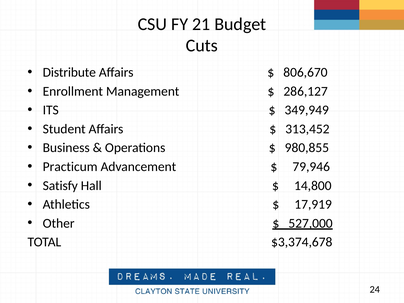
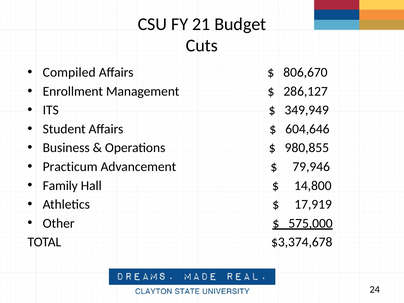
Distribute: Distribute -> Compiled
313,452: 313,452 -> 604,646
Satisfy: Satisfy -> Family
527,000: 527,000 -> 575,000
